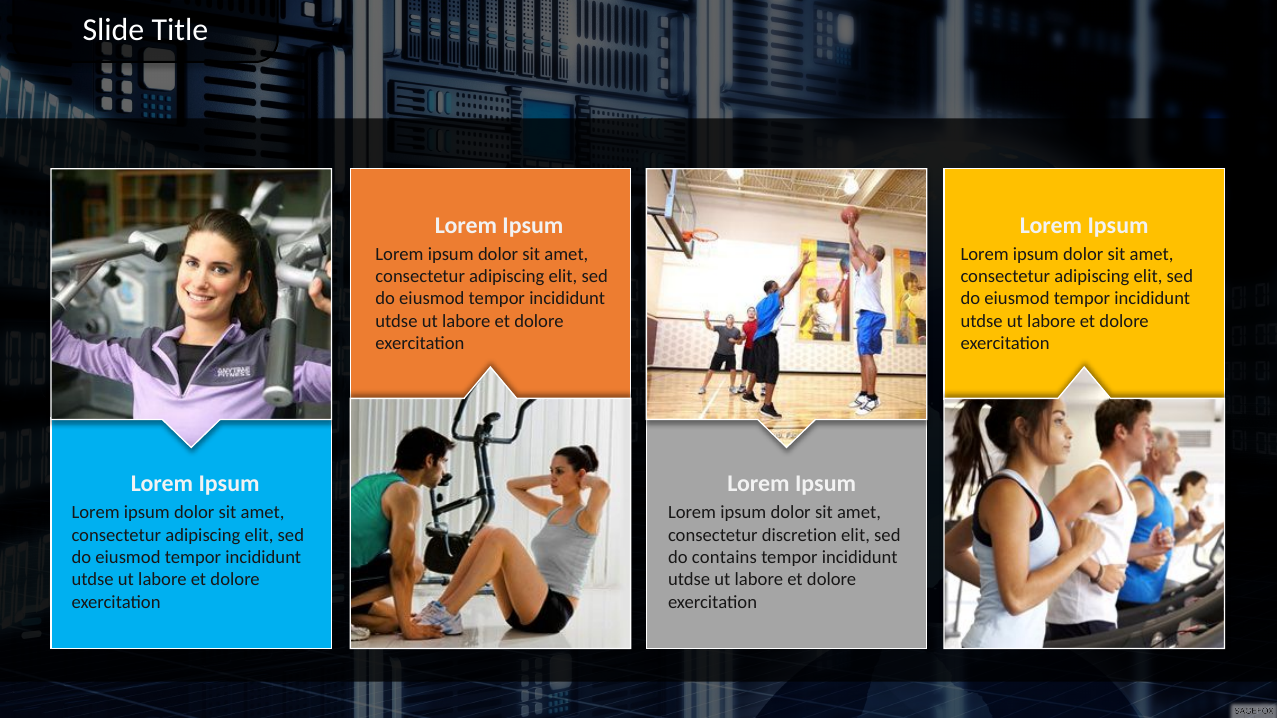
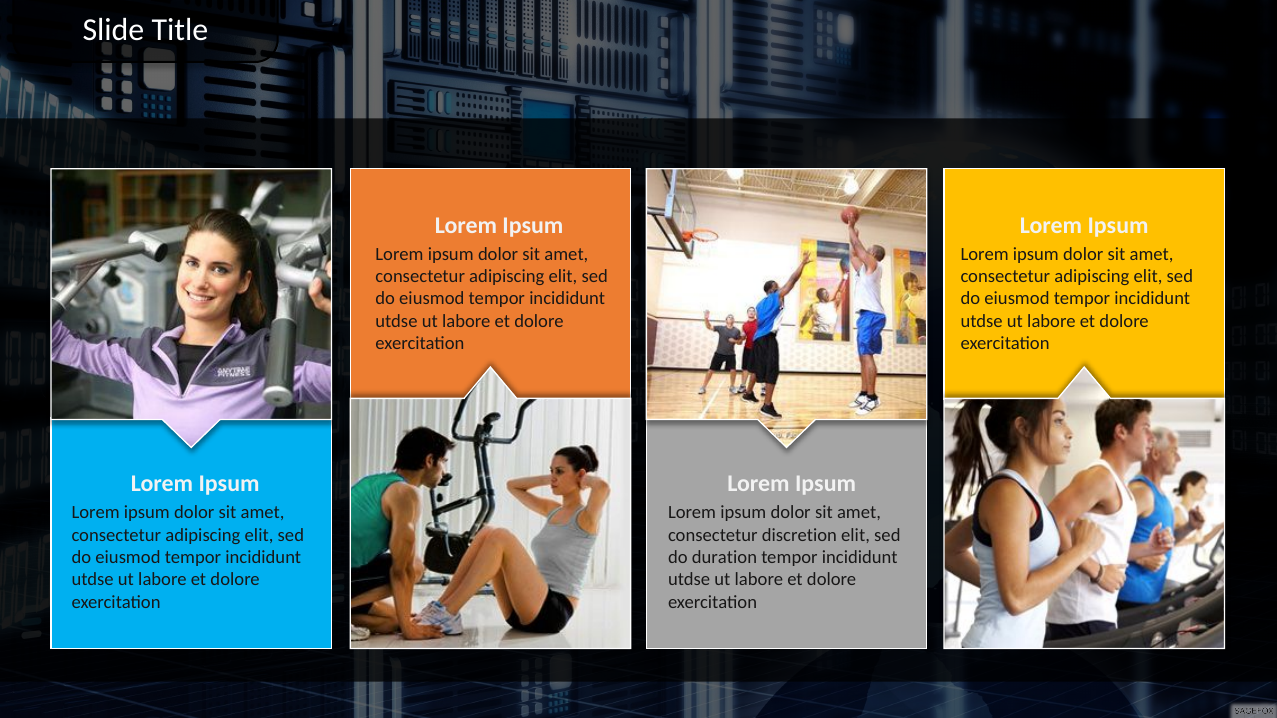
contains: contains -> duration
